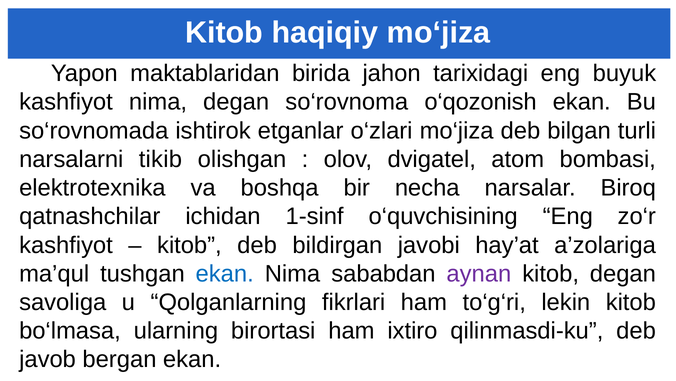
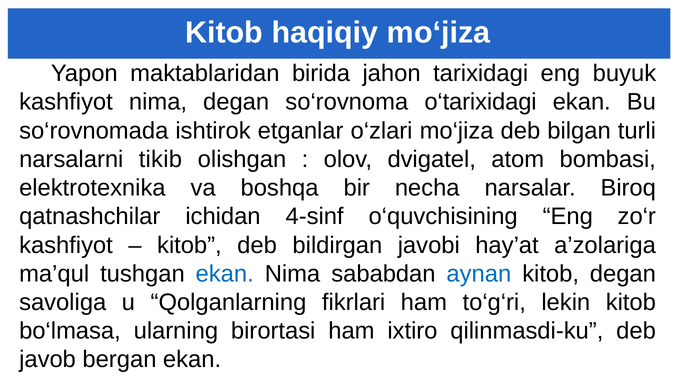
o‘qozonish: o‘qozonish -> o‘tarixidagi
1-sinf: 1-sinf -> 4-sinf
aynan colour: purple -> blue
